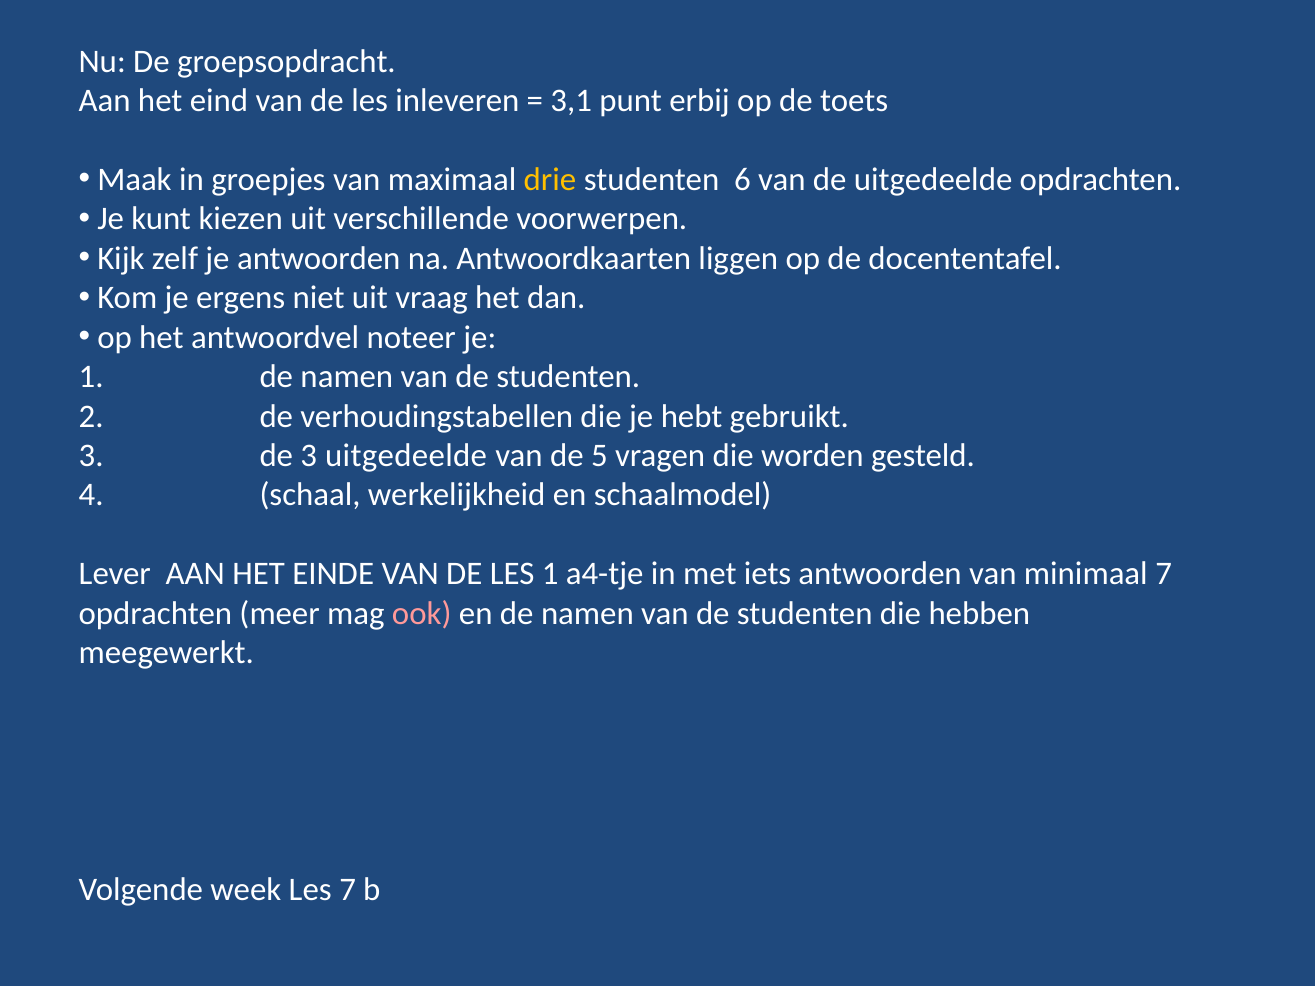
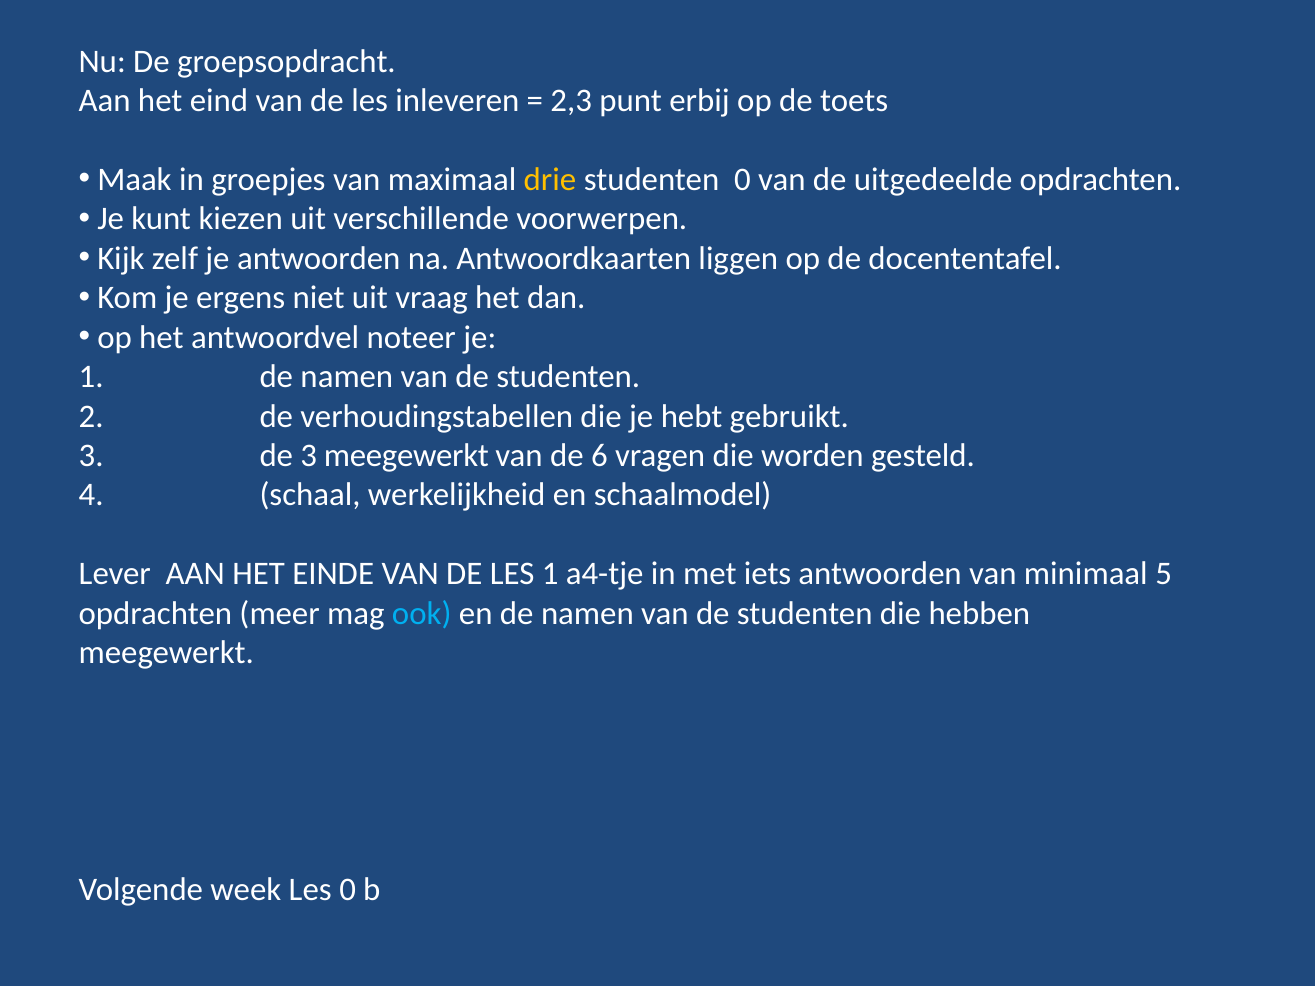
3,1: 3,1 -> 2,3
studenten 6: 6 -> 0
3 uitgedeelde: uitgedeelde -> meegewerkt
5: 5 -> 6
minimaal 7: 7 -> 5
ook colour: pink -> light blue
Les 7: 7 -> 0
